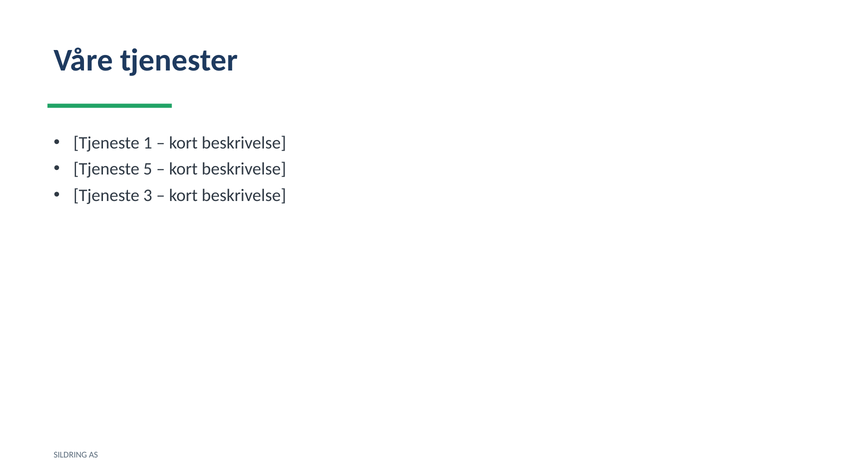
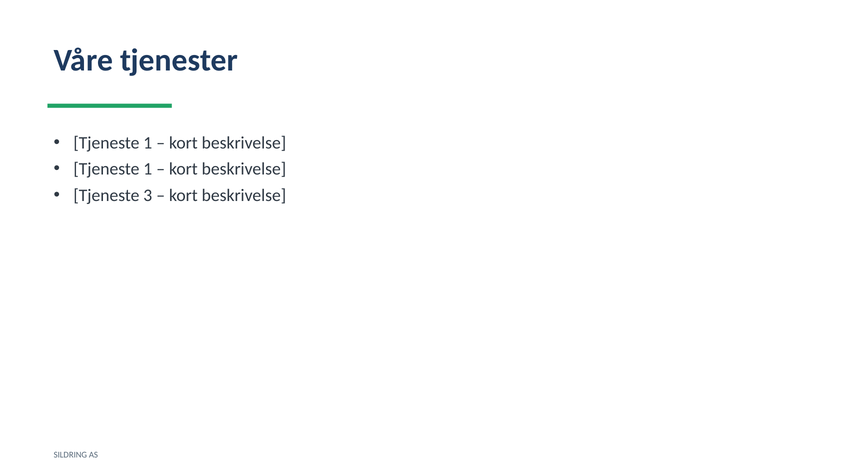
5 at (148, 169): 5 -> 1
